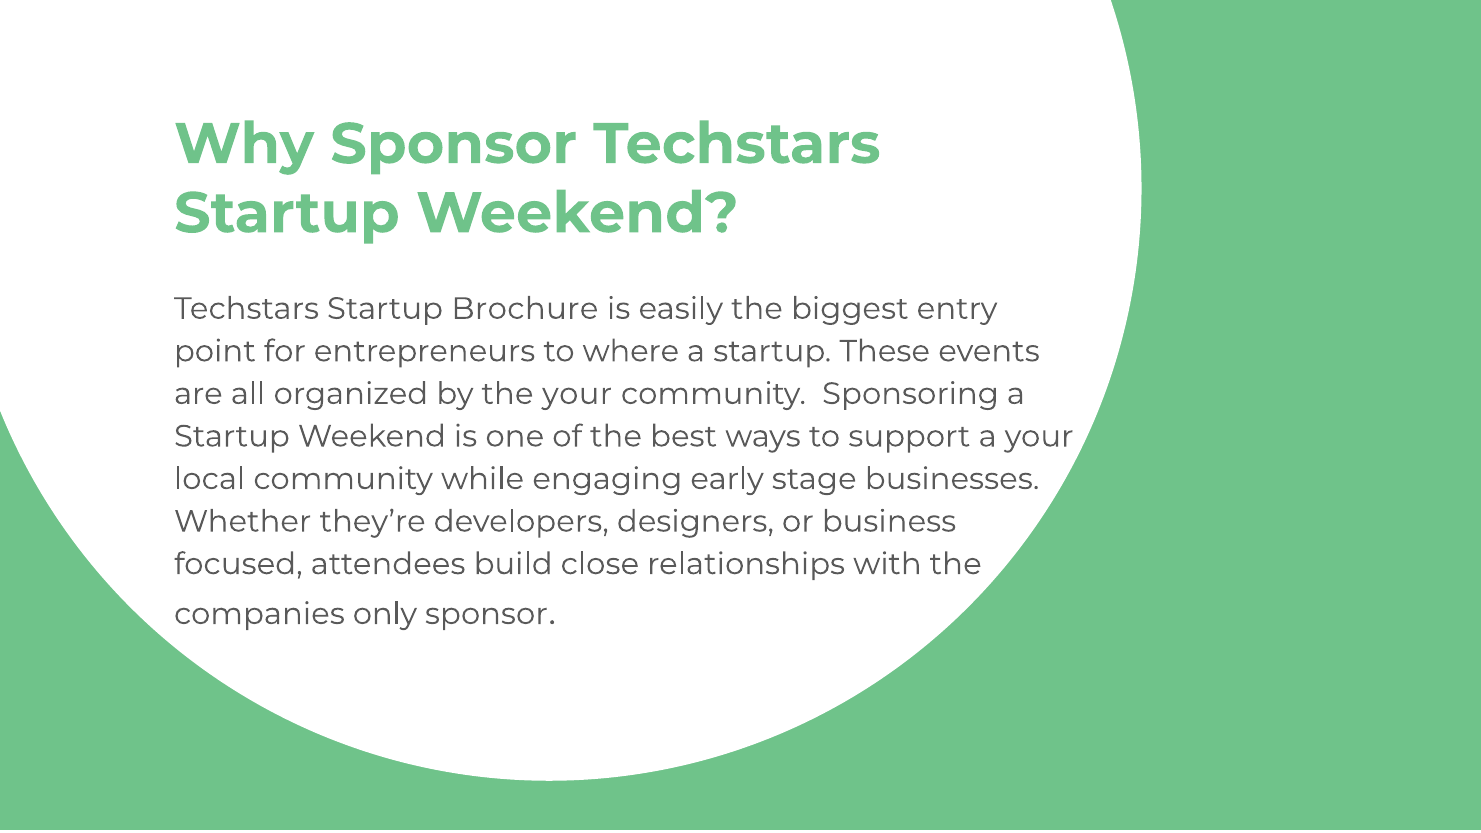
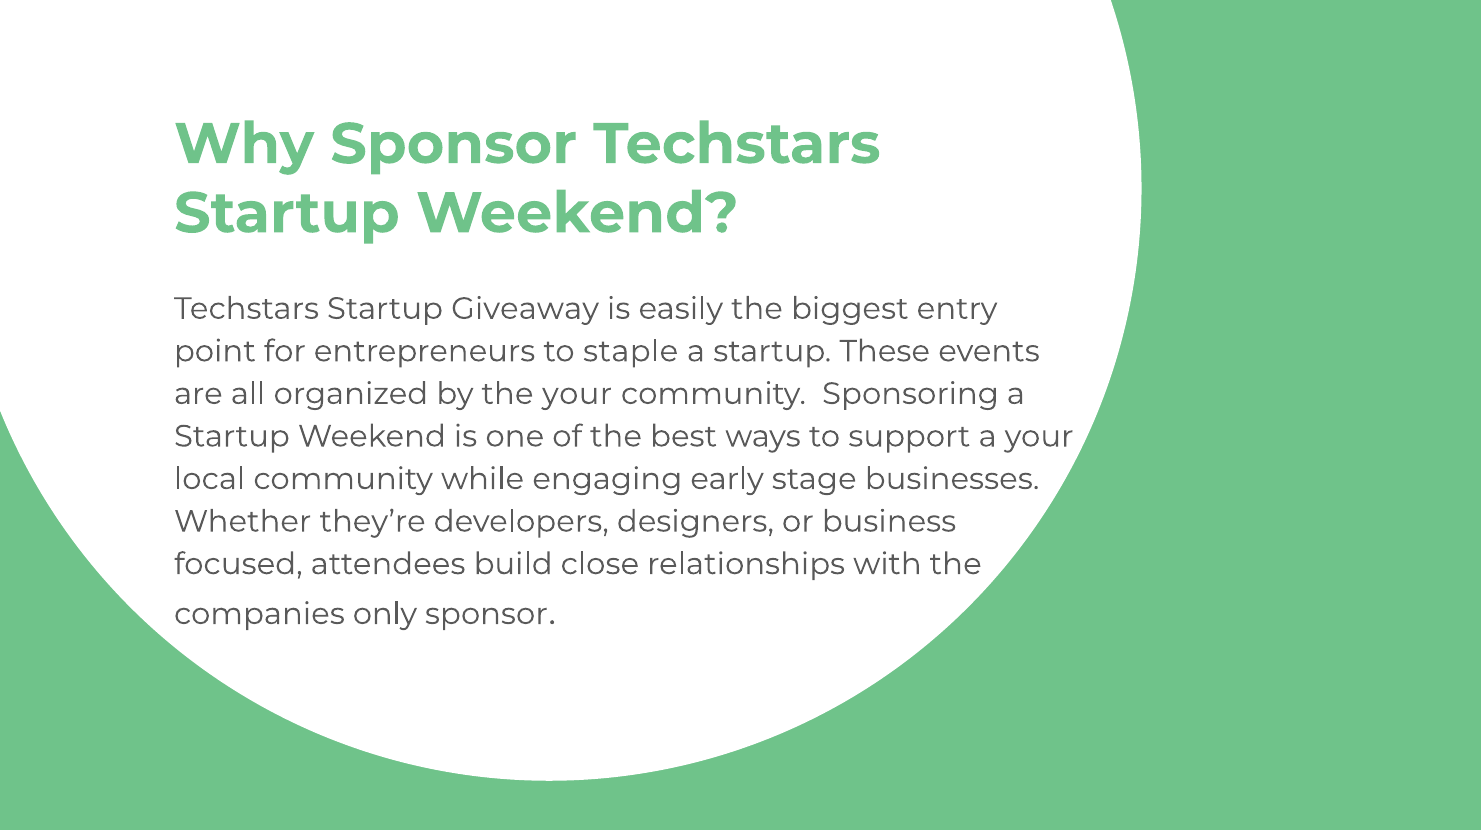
Brochure: Brochure -> Giveaway
where: where -> staple
